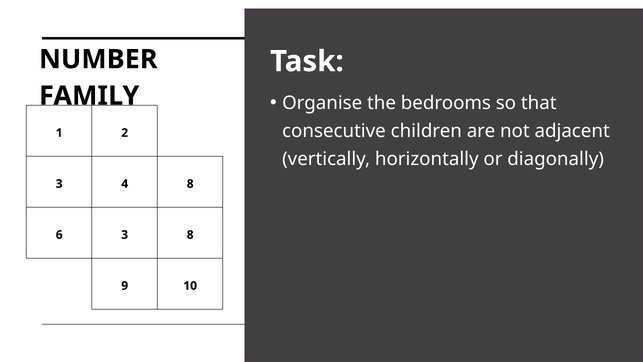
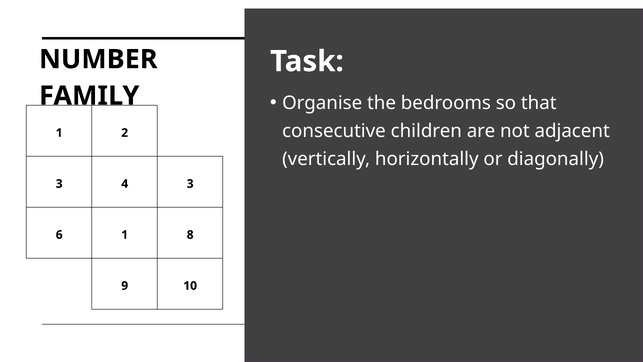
4 8: 8 -> 3
6 3: 3 -> 1
